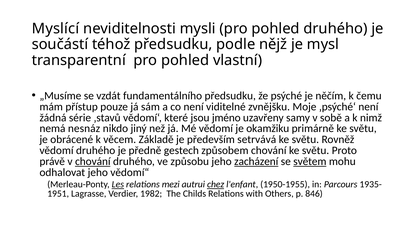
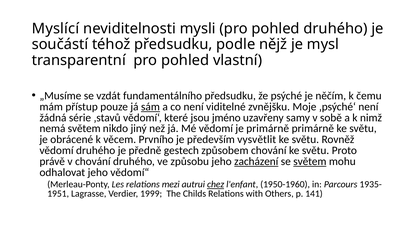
sám underline: none -> present
nemá nesnáz: nesnáz -> světem
je okamžiku: okamžiku -> primárně
Základě: Základě -> Prvního
setrvává: setrvává -> vysvětlit
chování at (93, 161) underline: present -> none
Les underline: present -> none
1950-1955: 1950-1955 -> 1950-1960
1982: 1982 -> 1999
846: 846 -> 141
